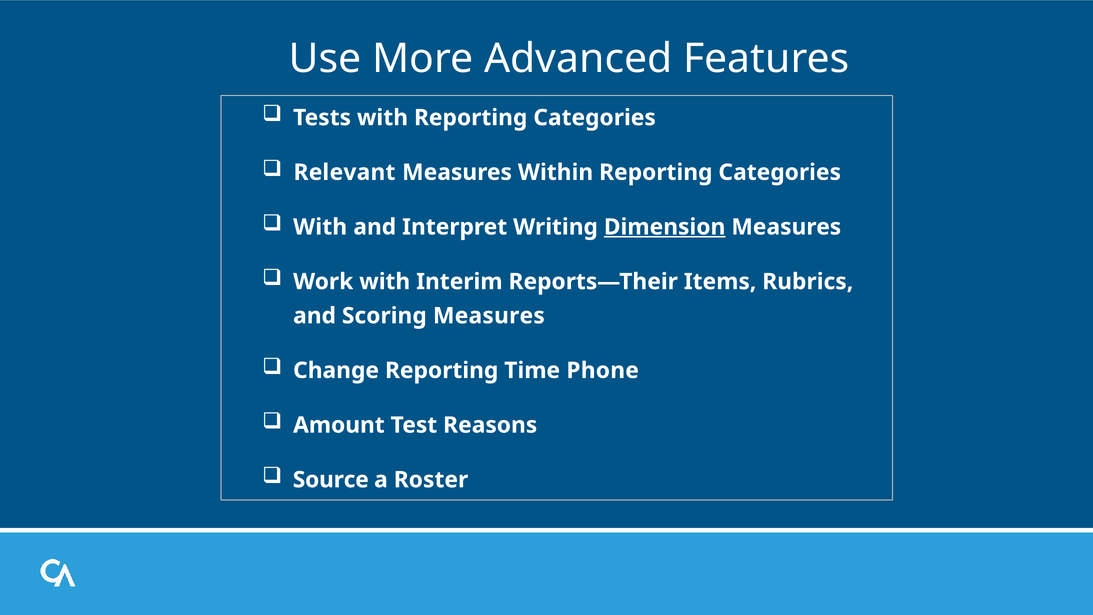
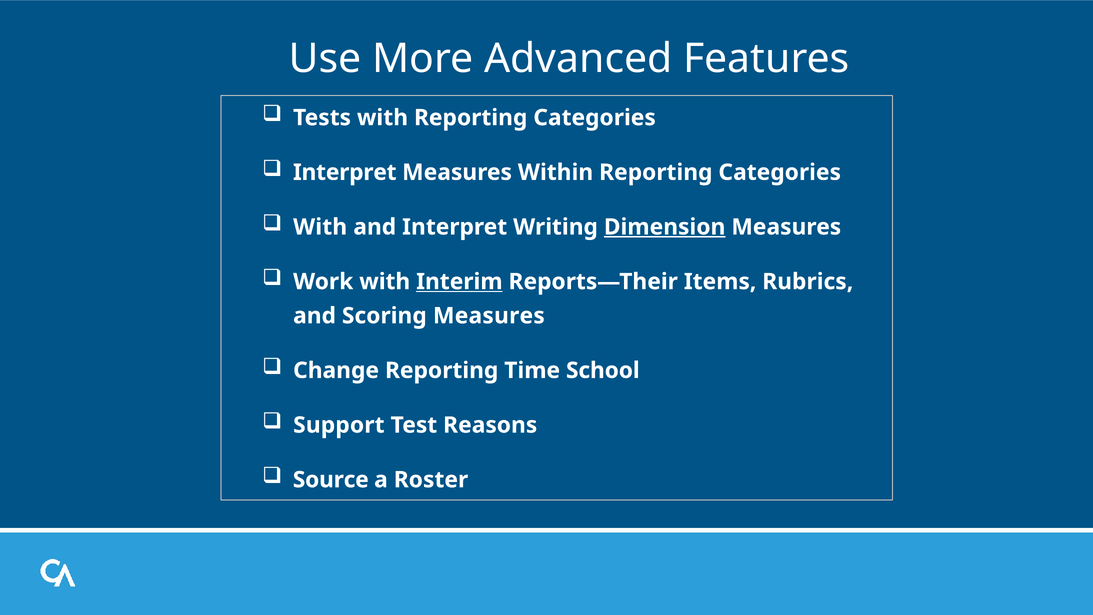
Relevant at (345, 172): Relevant -> Interpret
Interim underline: none -> present
Phone: Phone -> School
Amount: Amount -> Support
